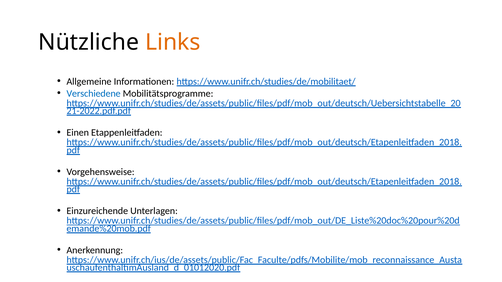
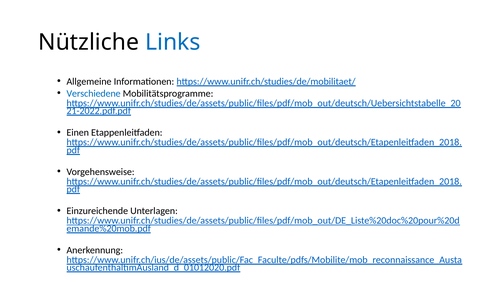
Links colour: orange -> blue
